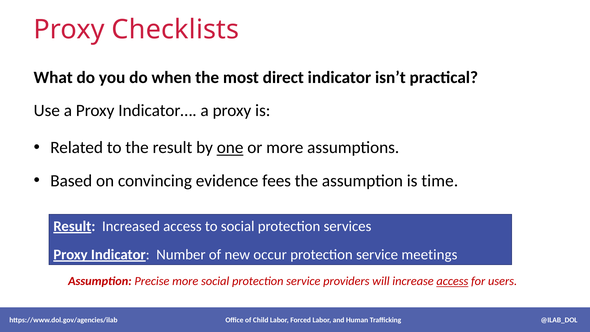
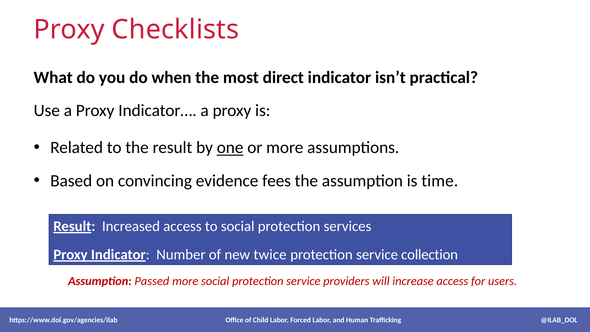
occur: occur -> twice
meetings: meetings -> collection
Precise: Precise -> Passed
access at (452, 281) underline: present -> none
